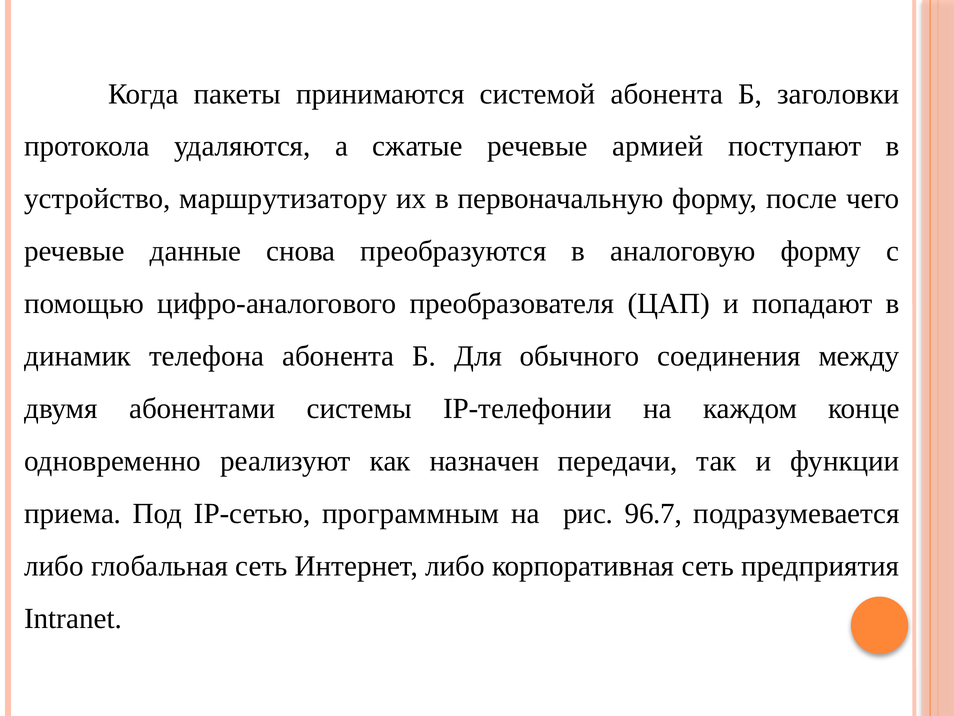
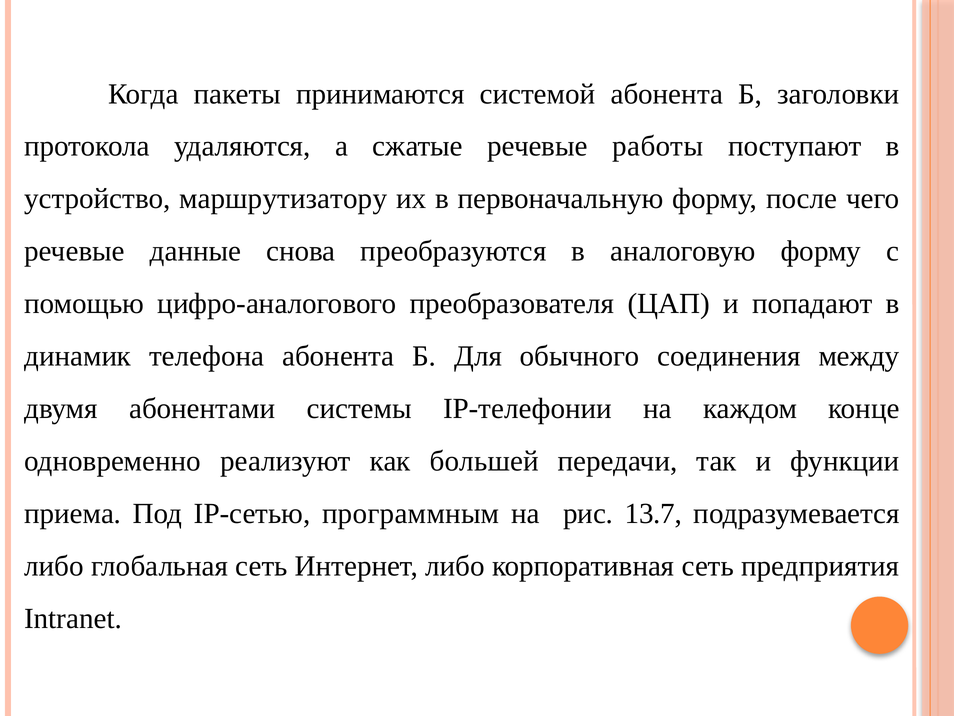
армией: армией -> работы
назначен: назначен -> большей
96.7: 96.7 -> 13.7
